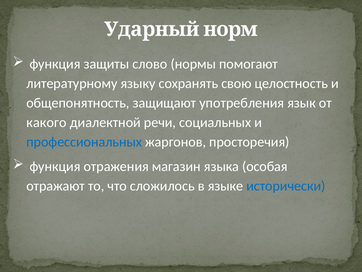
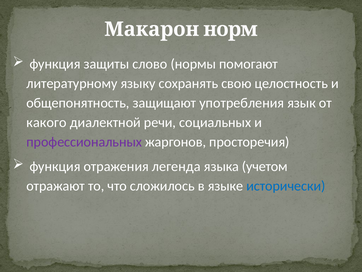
Ударный: Ударный -> Макарон
профессиональных colour: blue -> purple
магазин: магазин -> легенда
особая: особая -> учетом
